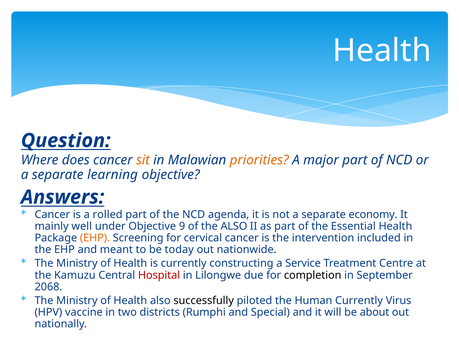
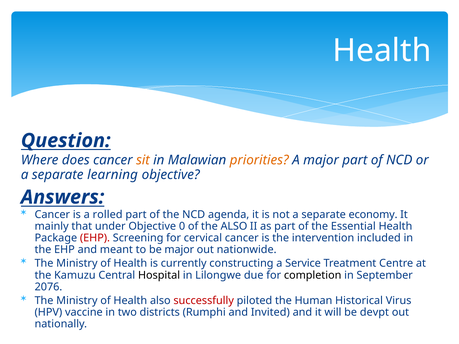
well: well -> that
9: 9 -> 0
EHP at (95, 238) colour: orange -> red
be today: today -> major
Hospital colour: red -> black
2068: 2068 -> 2076
successfully colour: black -> red
Human Currently: Currently -> Historical
Special: Special -> Invited
about: about -> devpt
